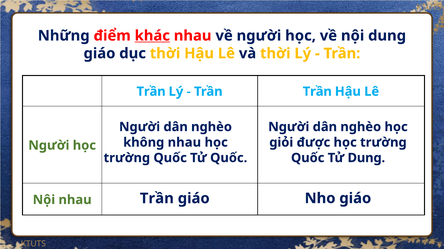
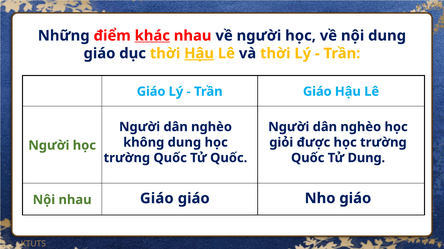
Hậu at (199, 54) underline: none -> present
Trần at (151, 92): Trần -> Giáo
Trần at (317, 92): Trần -> Giáo
không nhau: nhau -> dung
Trần at (157, 199): Trần -> Giáo
